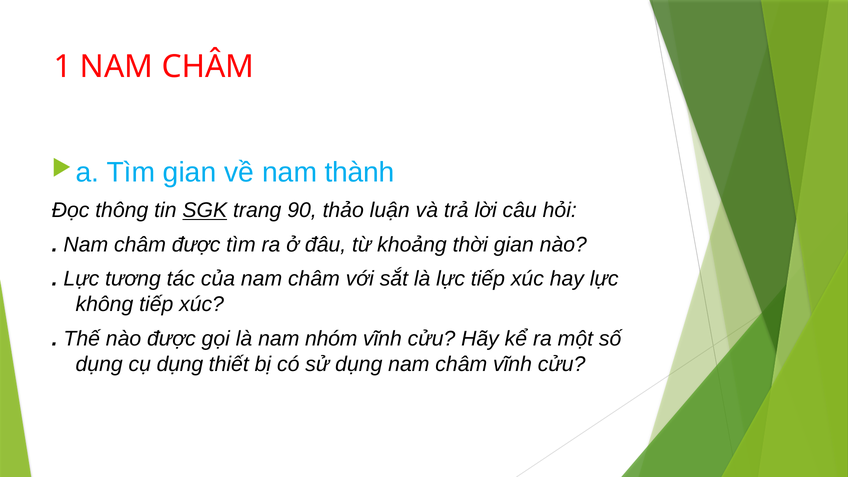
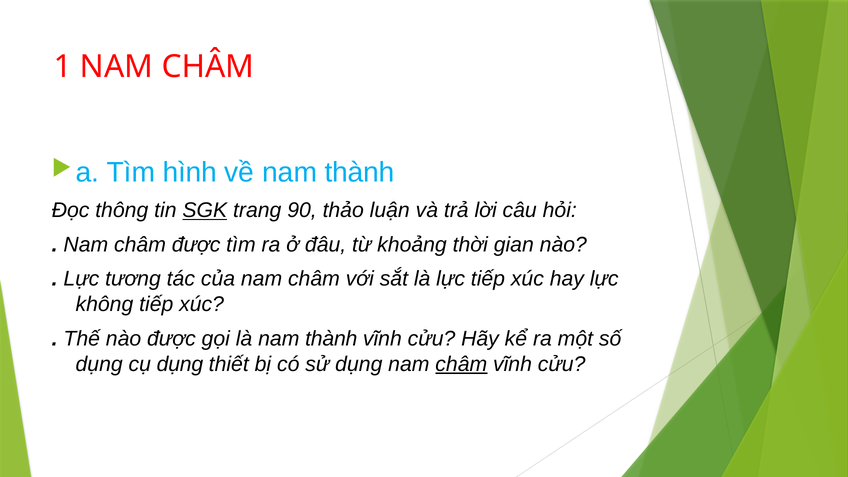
Tìm gian: gian -> hình
là nam nhóm: nhóm -> thành
châm at (461, 364) underline: none -> present
